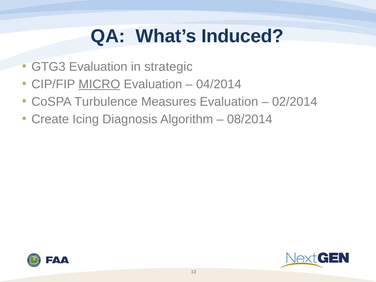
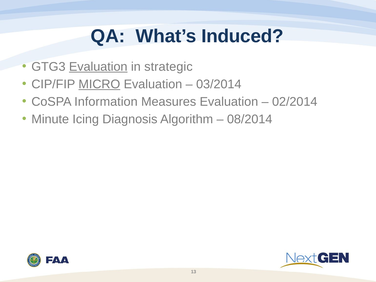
Evaluation at (98, 67) underline: none -> present
04/2014: 04/2014 -> 03/2014
Turbulence: Turbulence -> Information
Create: Create -> Minute
